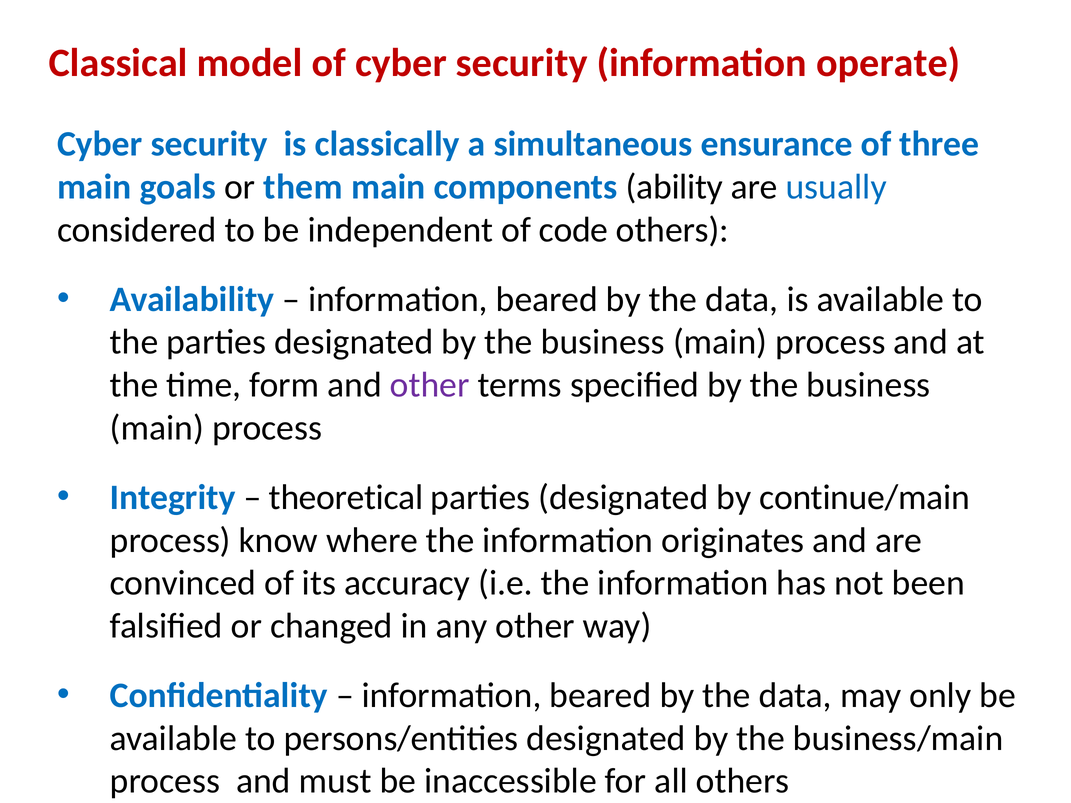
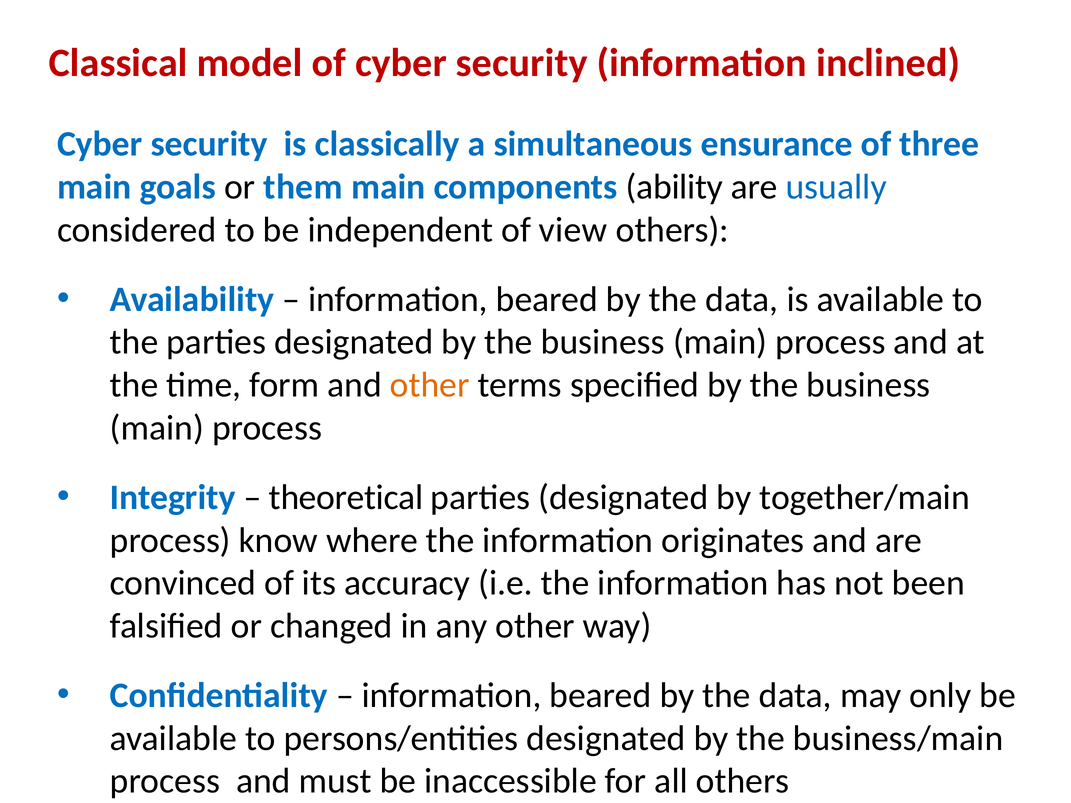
operate: operate -> inclined
code: code -> view
other at (430, 385) colour: purple -> orange
continue/main: continue/main -> together/main
